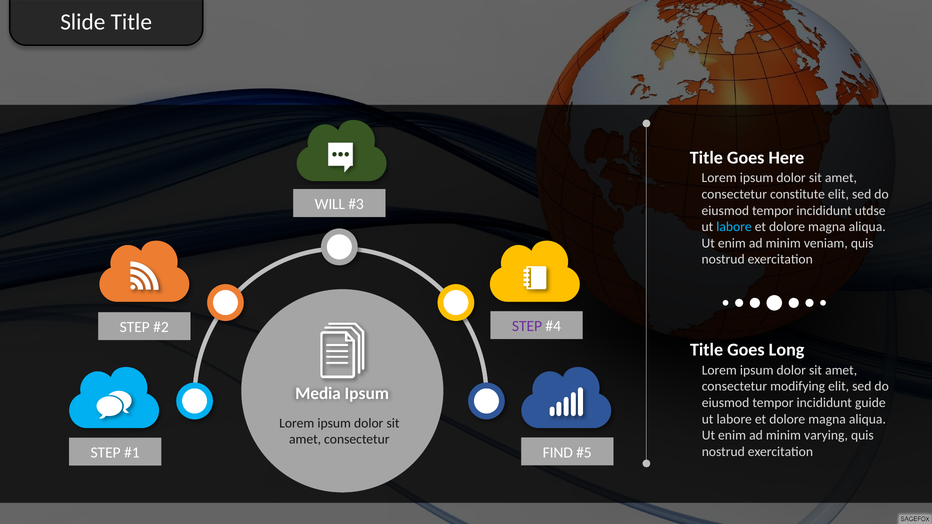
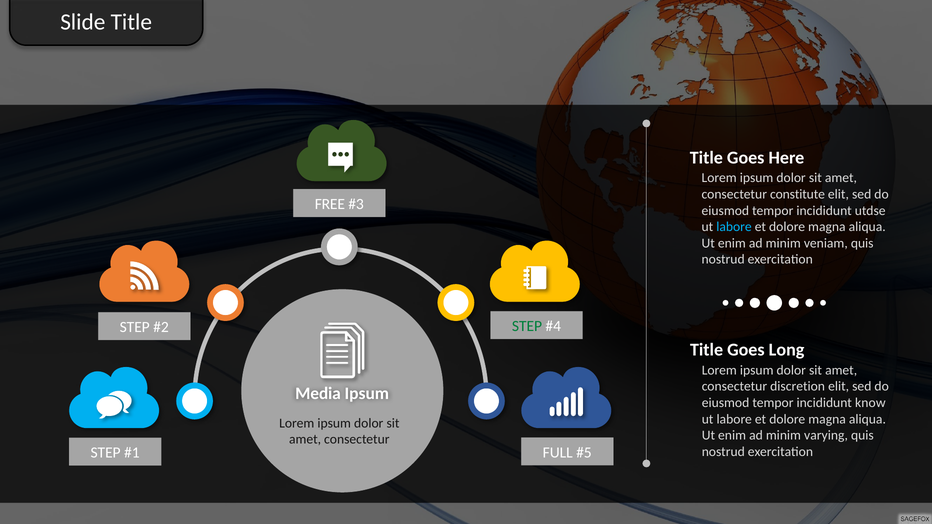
WILL: WILL -> FREE
STEP at (527, 326) colour: purple -> green
modifying: modifying -> discretion
guide: guide -> know
FIND: FIND -> FULL
